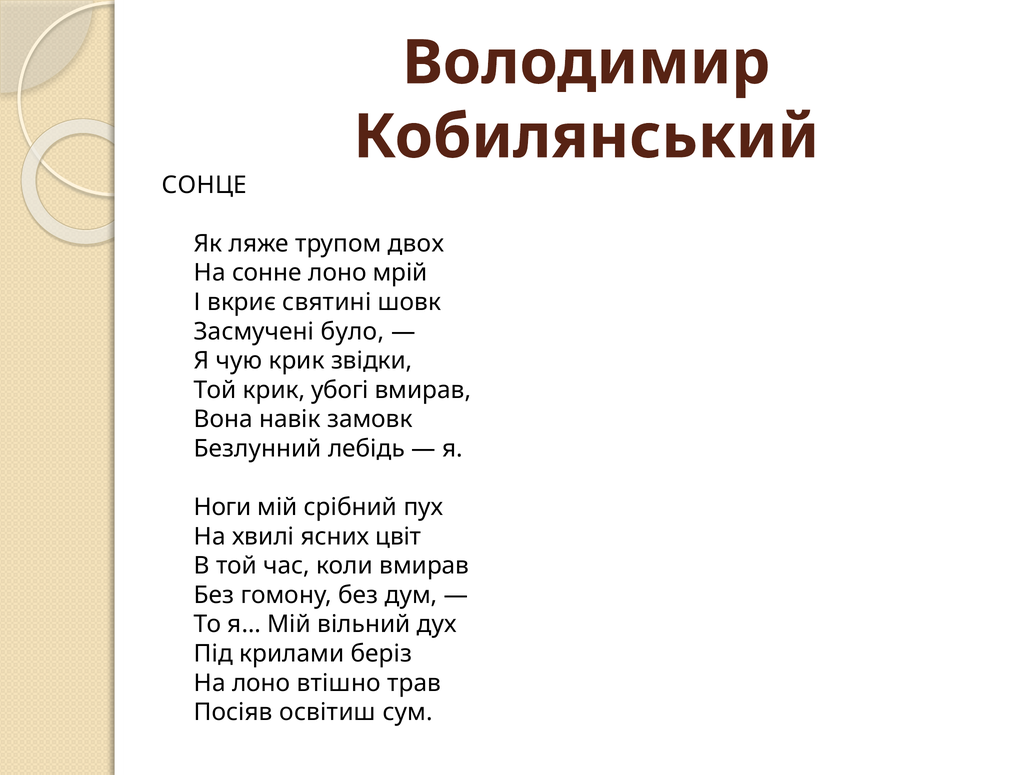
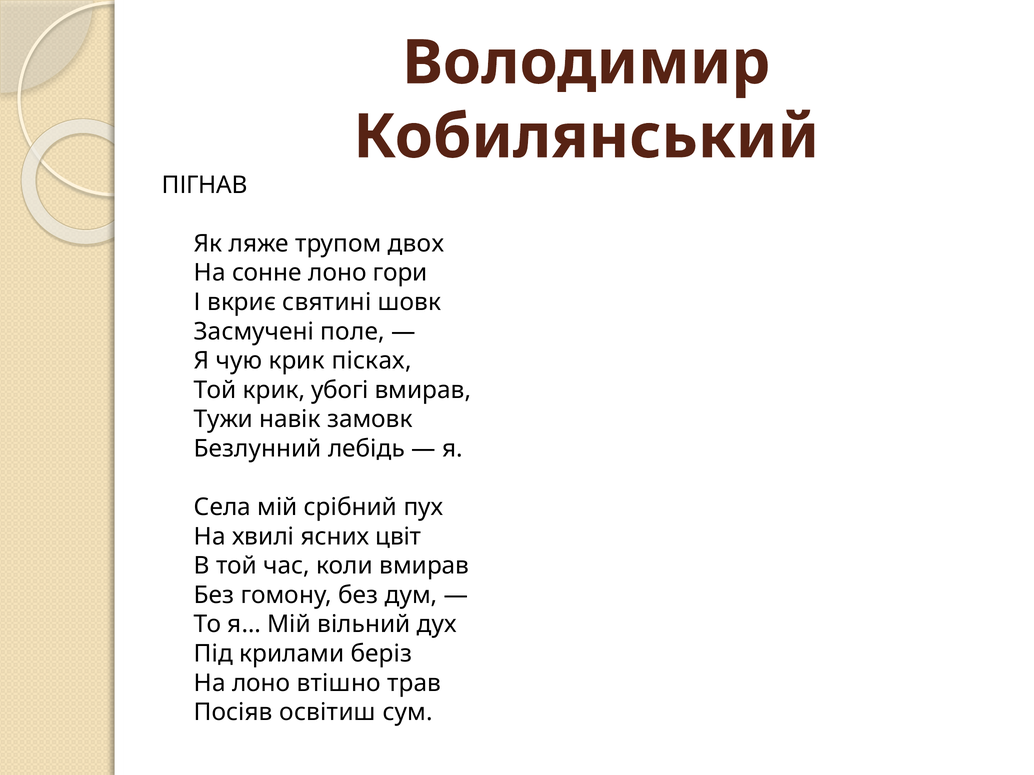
СОНЦЕ: СОНЦЕ -> ПІГНАВ
мрій: мрій -> гори
було: було -> поле
звідки: звідки -> пісках
Вона: Вона -> Тужи
Ноги: Ноги -> Села
